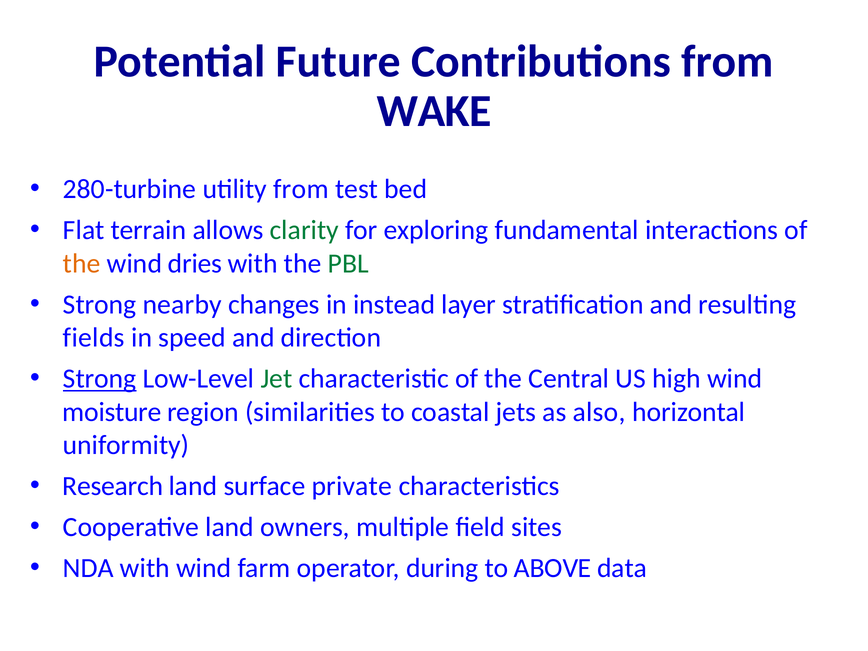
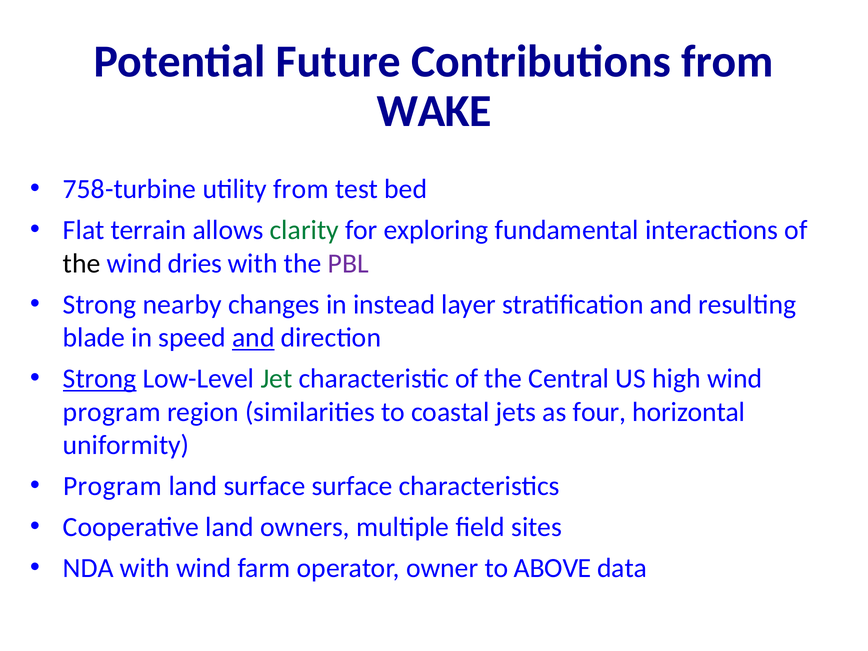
280-turbine: 280-turbine -> 758-turbine
the at (82, 263) colour: orange -> black
PBL colour: green -> purple
fields: fields -> blade
and at (253, 338) underline: none -> present
moisture at (112, 412): moisture -> program
also: also -> four
Research at (113, 486): Research -> Program
surface private: private -> surface
during: during -> owner
